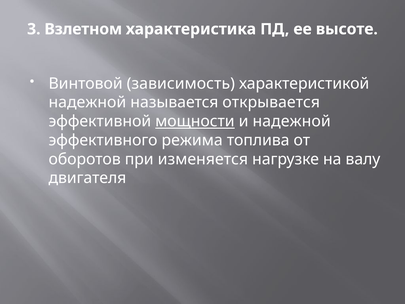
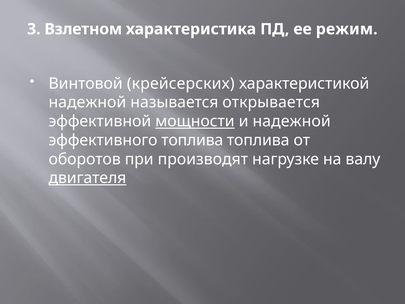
высоте: высоте -> режим
зависимость: зависимость -> крейсерских
эффективного режима: режима -> топлива
изменяется: изменяется -> производят
двигателя underline: none -> present
